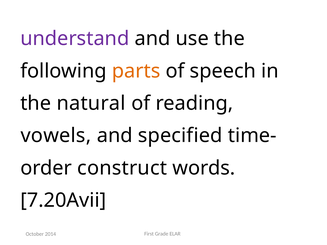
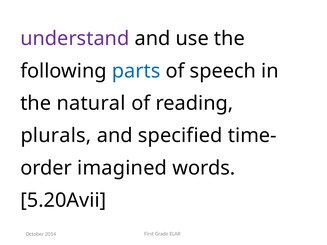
parts colour: orange -> blue
vowels: vowels -> plurals
construct: construct -> imagined
7.20Avii: 7.20Avii -> 5.20Avii
